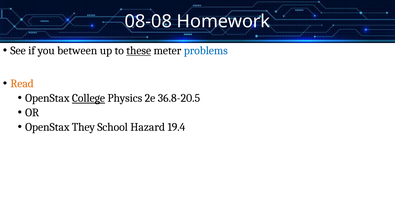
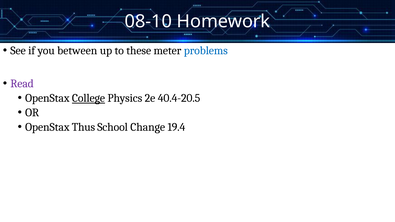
08-08: 08-08 -> 08-10
these underline: present -> none
Read colour: orange -> purple
36.8-20.5: 36.8-20.5 -> 40.4-20.5
They: They -> Thus
Hazard: Hazard -> Change
